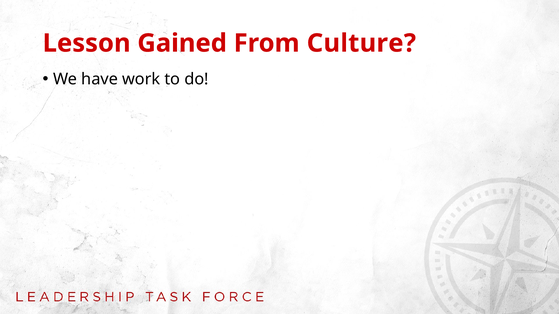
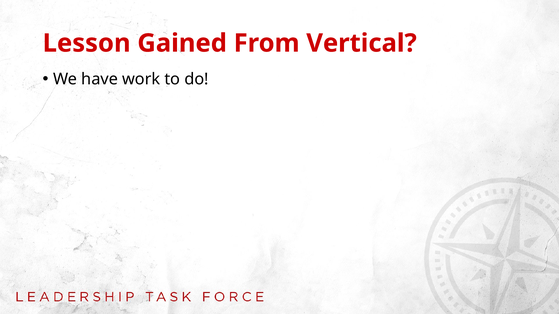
Culture: Culture -> Vertical
